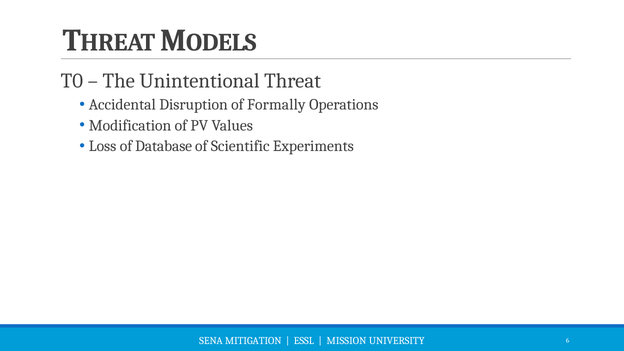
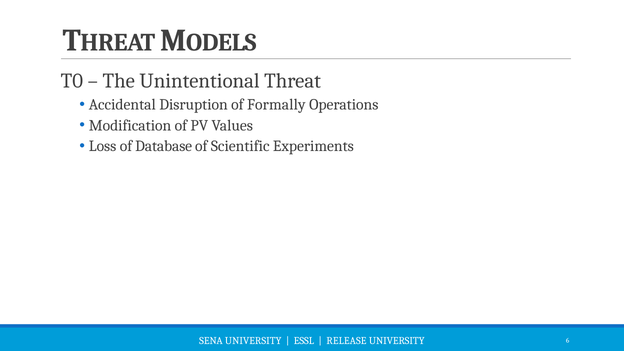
SENA MITIGATION: MITIGATION -> UNIVERSITY
MISSION: MISSION -> RELEASE
